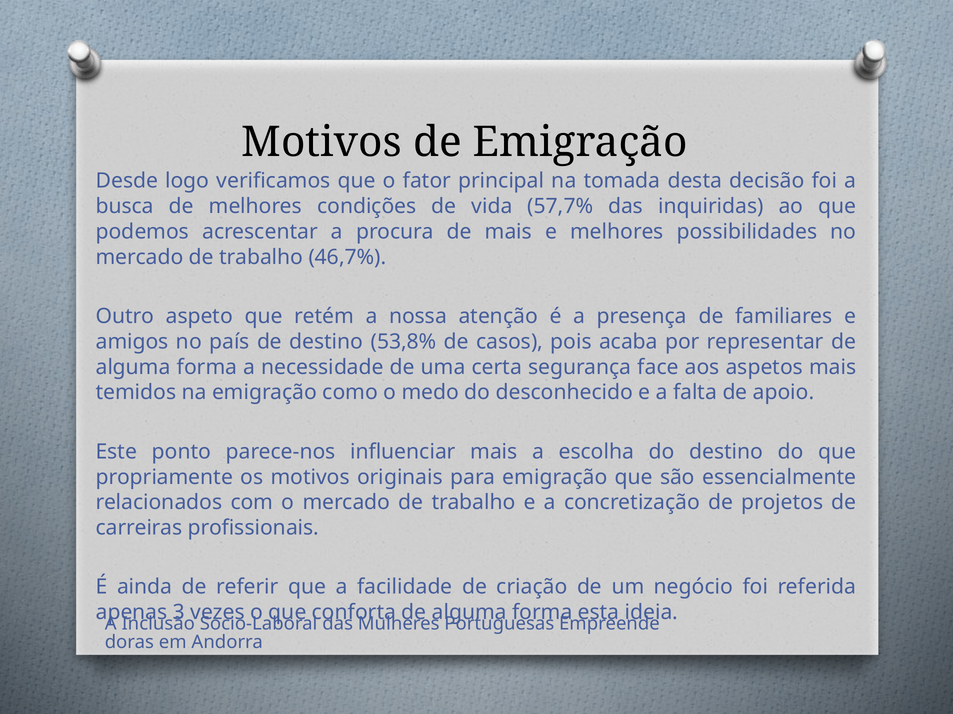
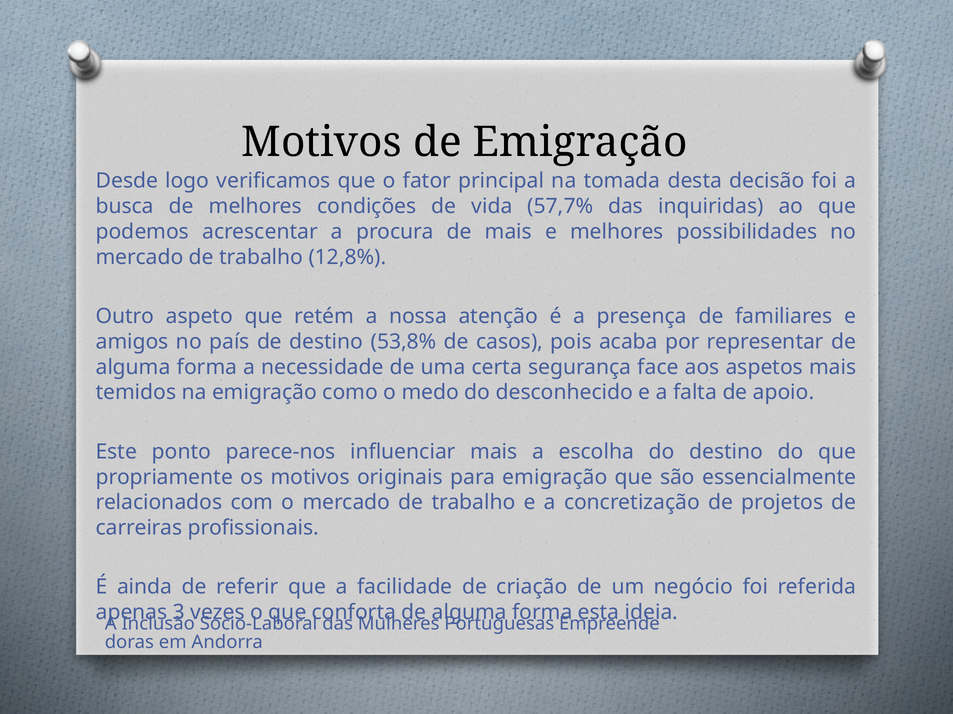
46,7%: 46,7% -> 12,8%
